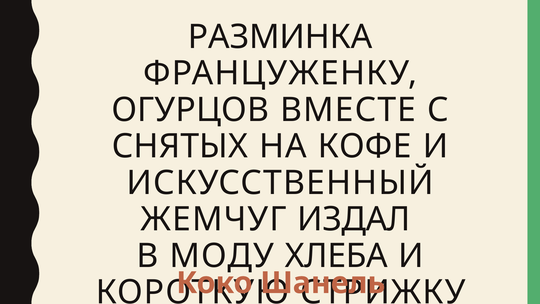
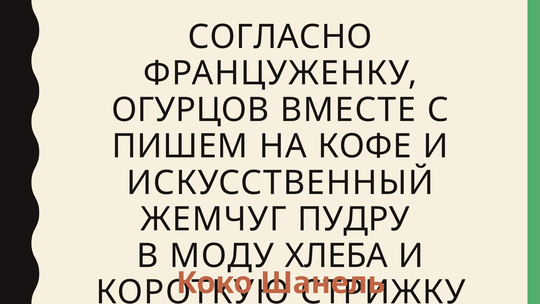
РАЗМИНКА: РАЗМИНКА -> СОГЛАСНО
СНЯТЫХ: СНЯТЫХ -> ПИШЕМ
ИЗДАЛ: ИЗДАЛ -> ПУДРУ
